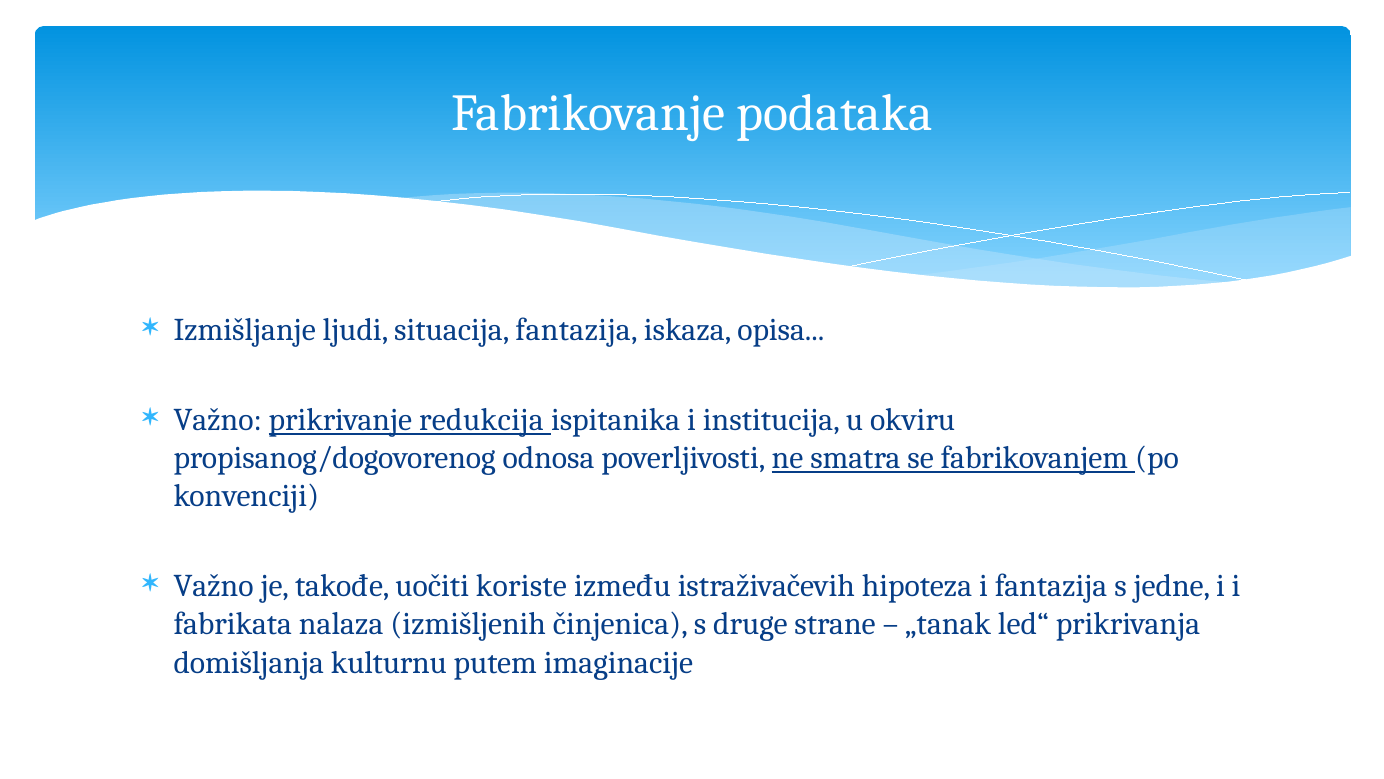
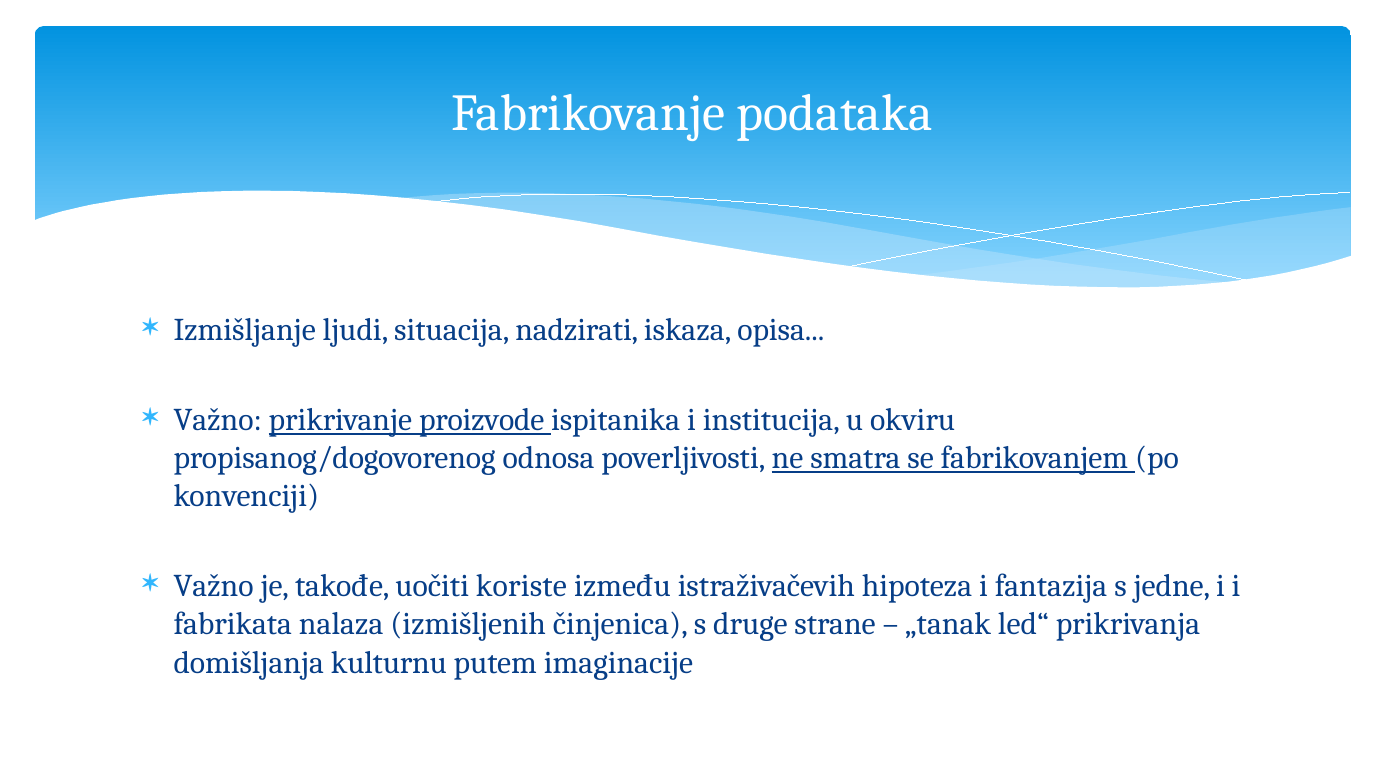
situacija fantazija: fantazija -> nadzirati
redukcija: redukcija -> proizvode
